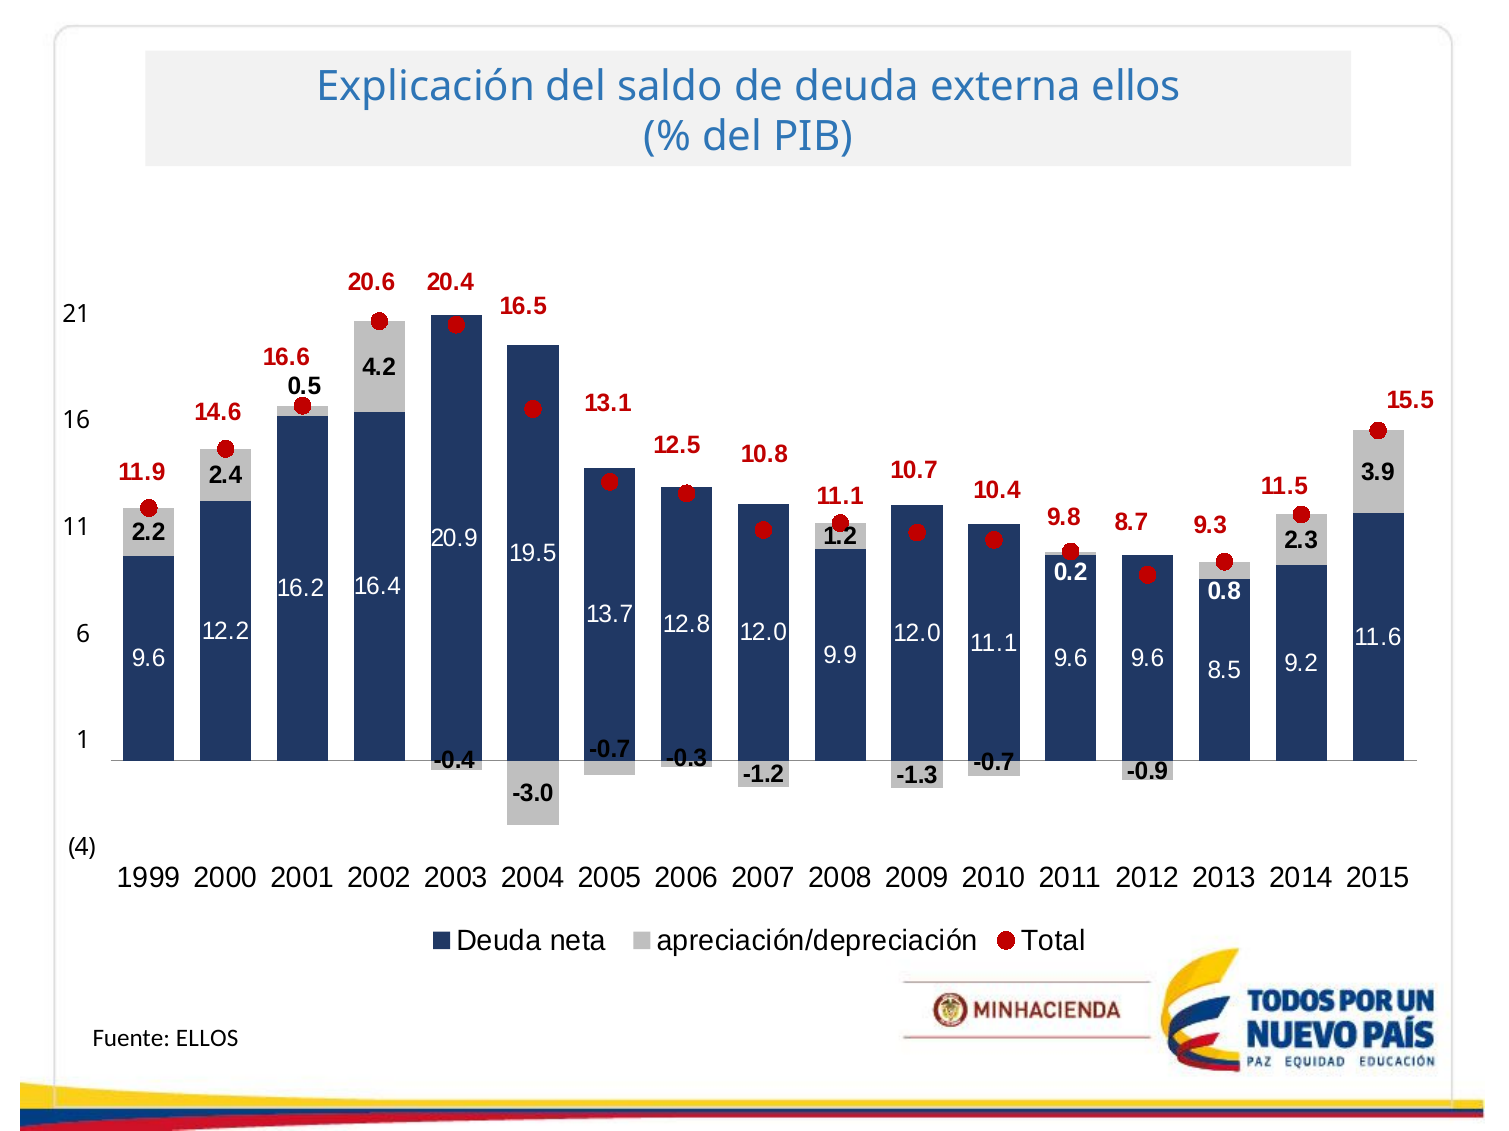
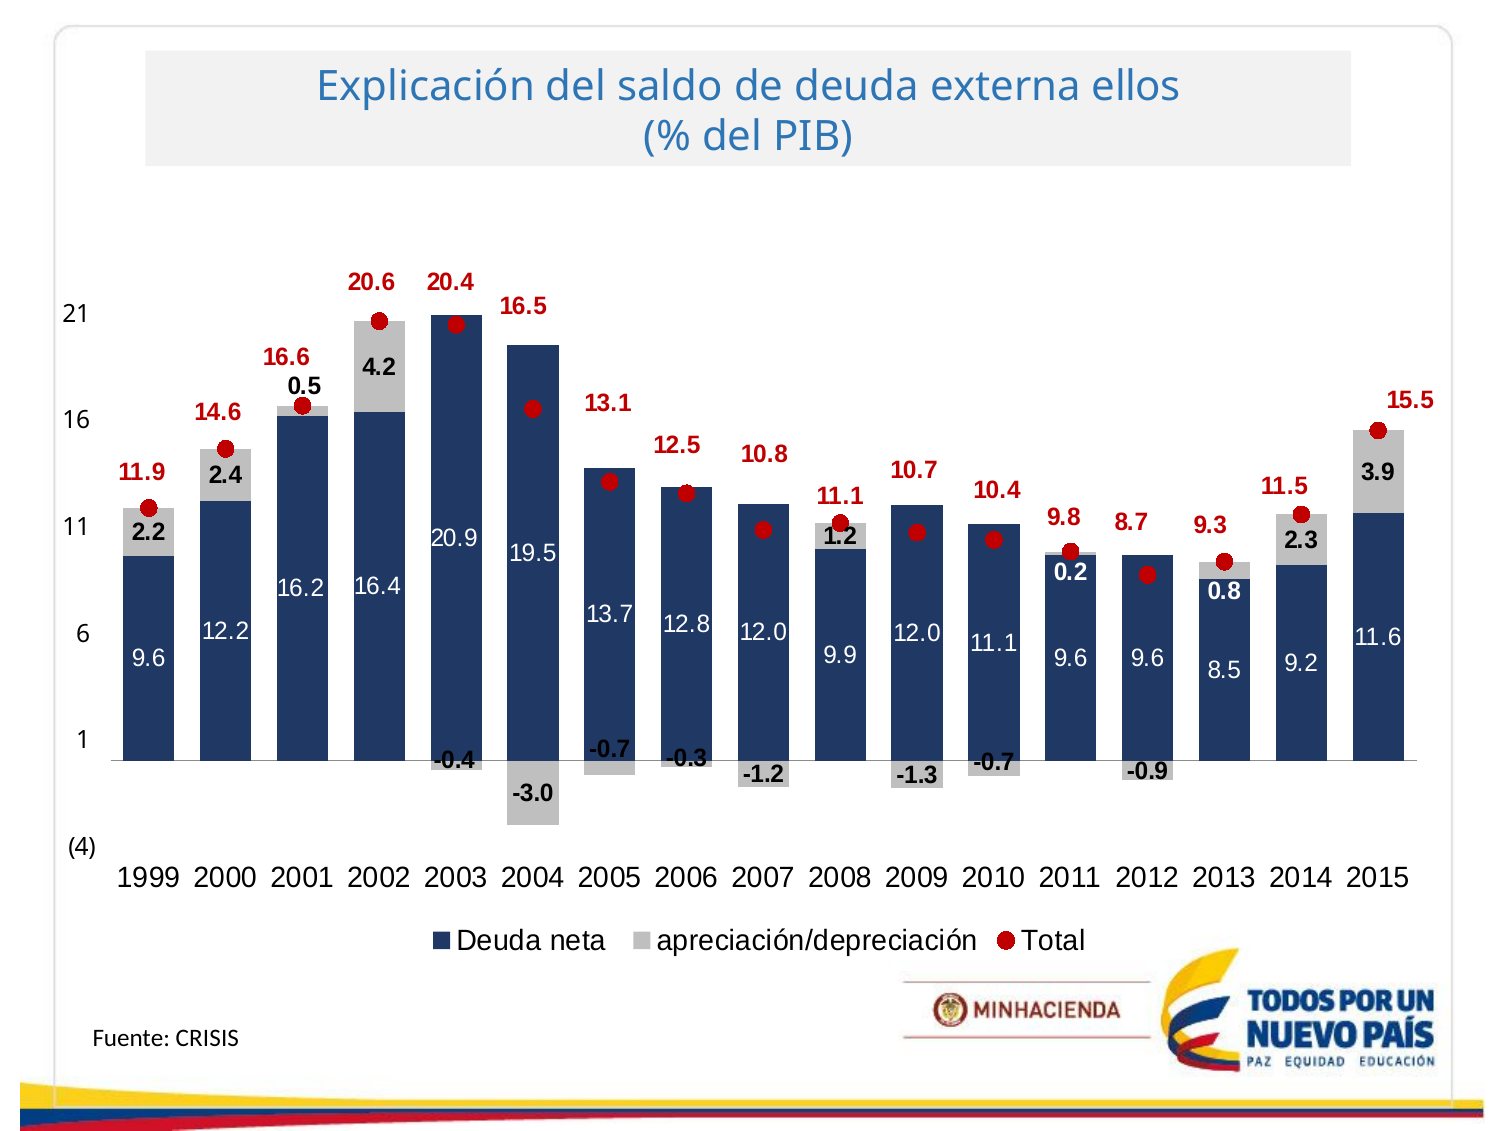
Fuente ELLOS: ELLOS -> CRISIS
